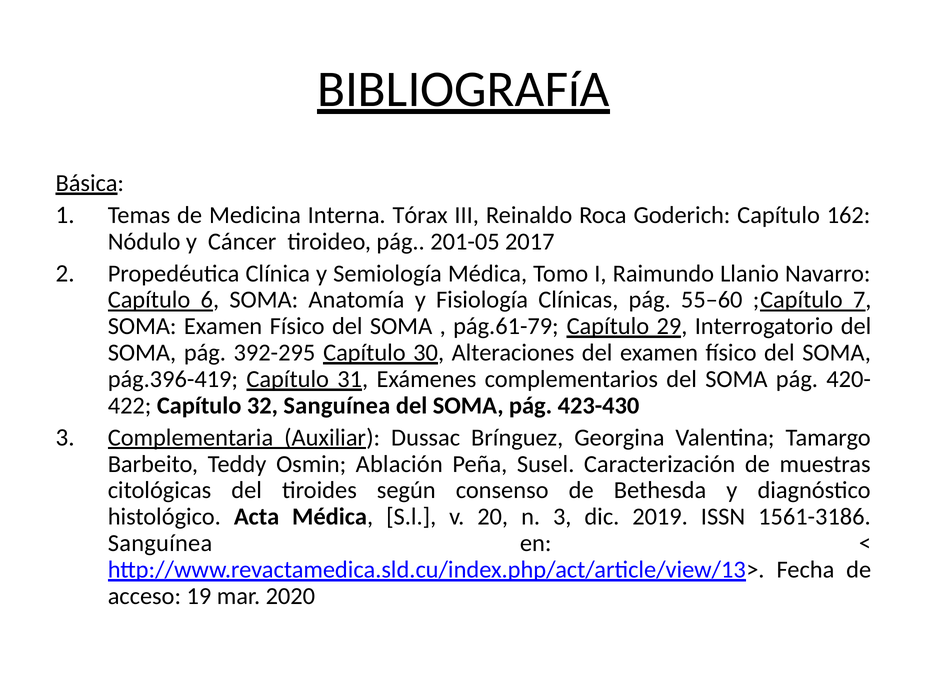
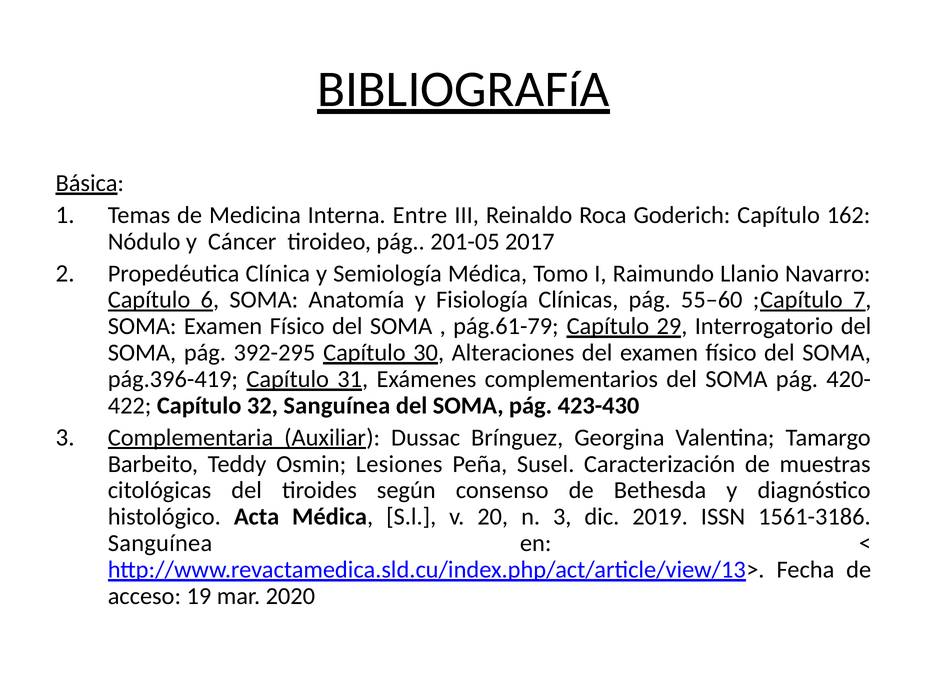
Tórax: Tórax -> Entre
Ablación: Ablación -> Lesiones
